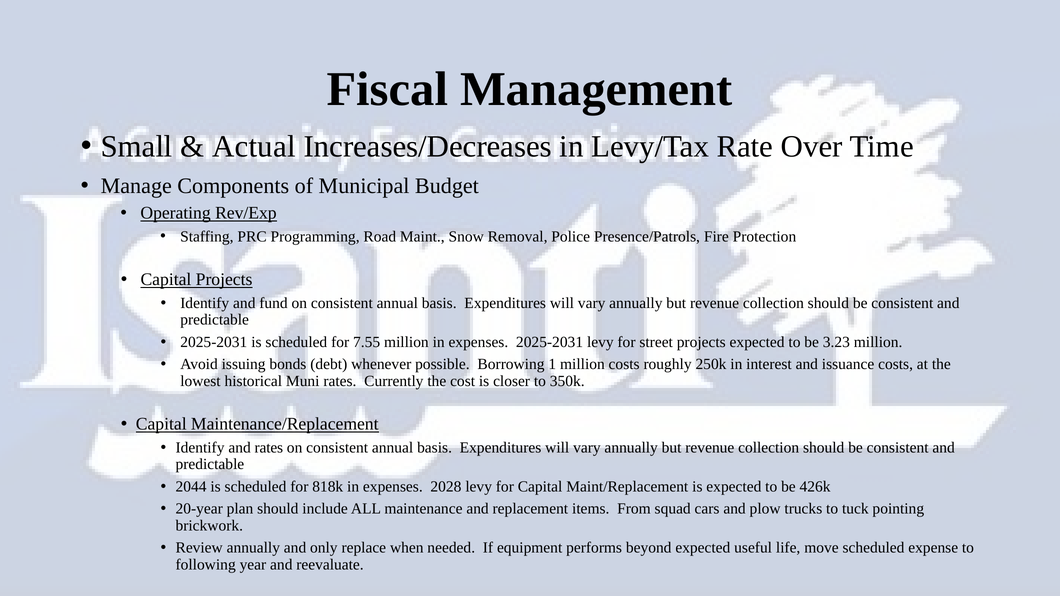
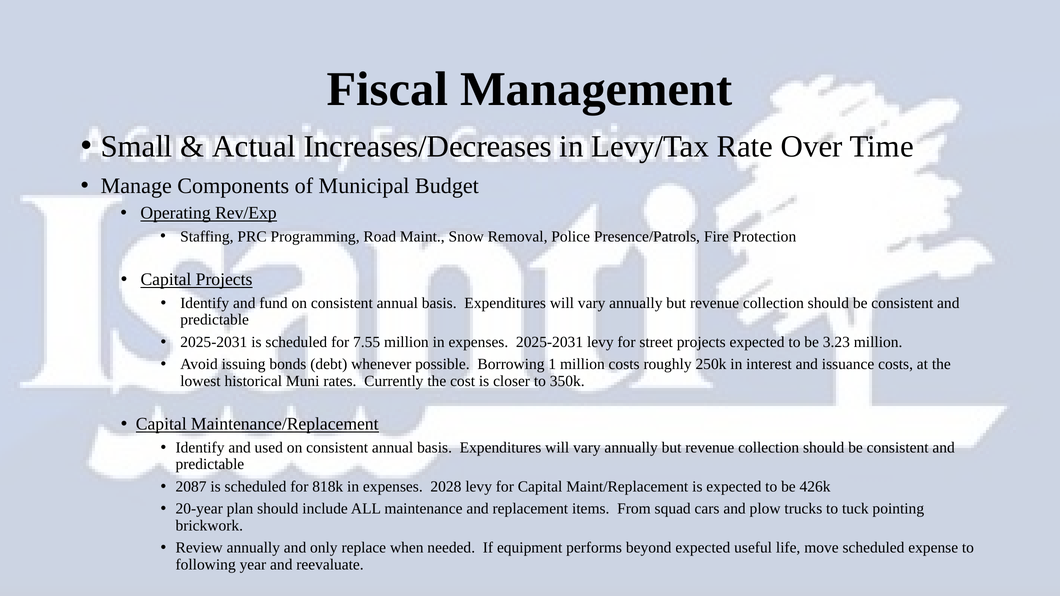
and rates: rates -> used
2044: 2044 -> 2087
